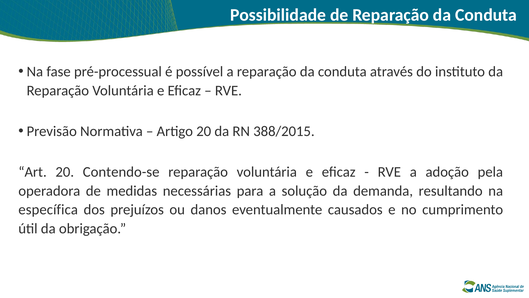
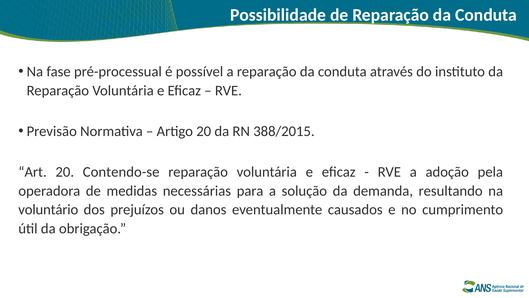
específica: específica -> voluntário
